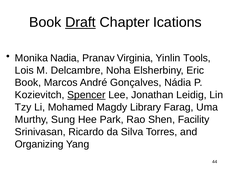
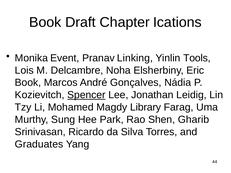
Draft underline: present -> none
Nadia: Nadia -> Event
Virginia: Virginia -> Linking
Facility: Facility -> Gharib
Organizing: Organizing -> Graduates
